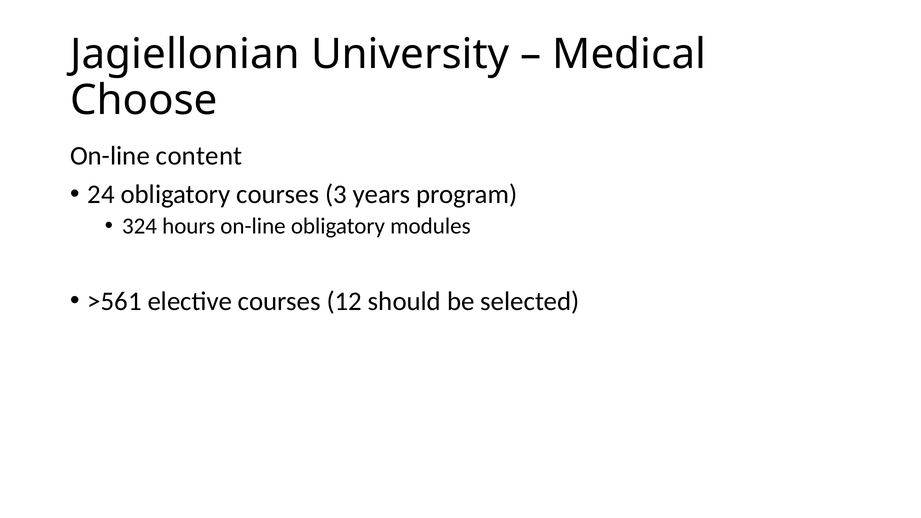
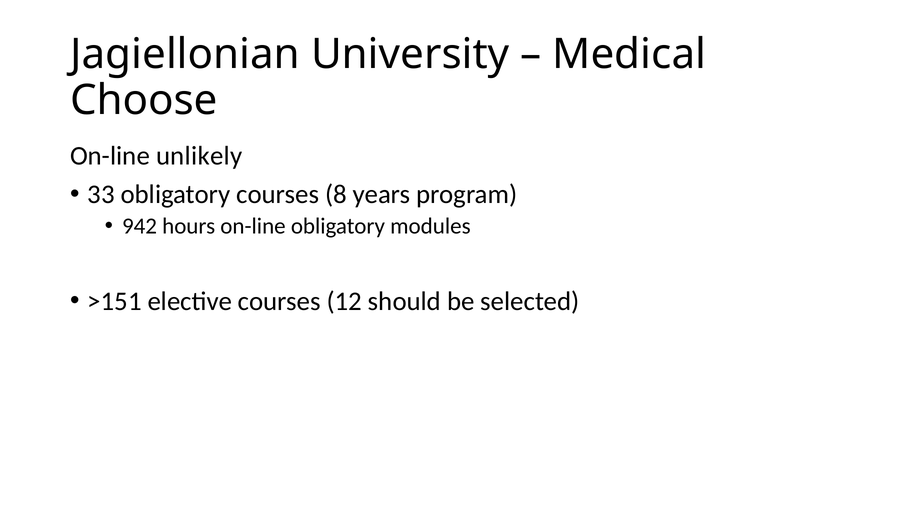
content: content -> unlikely
24: 24 -> 33
3: 3 -> 8
324: 324 -> 942
>561: >561 -> >151
